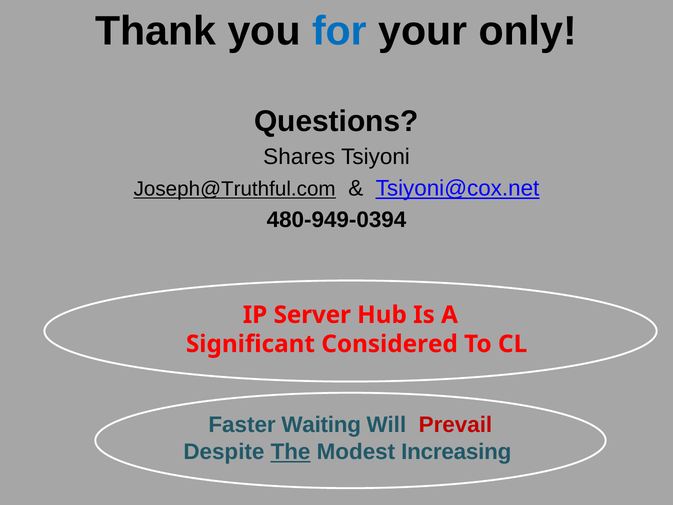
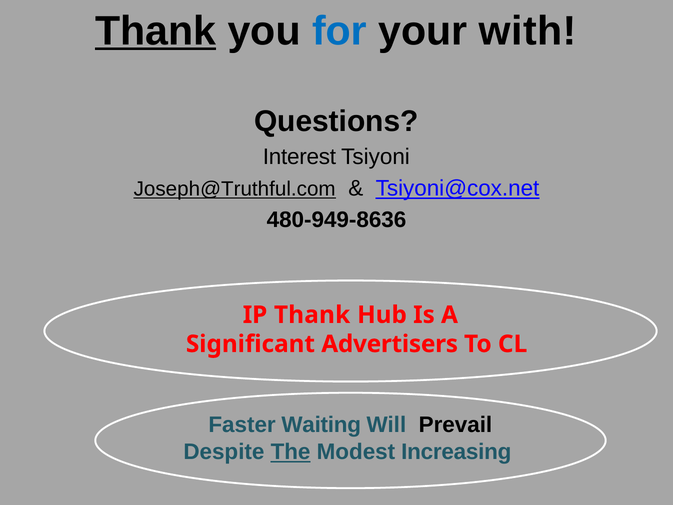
Thank at (156, 31) underline: none -> present
only: only -> with
Shares: Shares -> Interest
480-949-0394: 480-949-0394 -> 480-949-8636
IP Server: Server -> Thank
Considered: Considered -> Advertisers
Prevail colour: red -> black
